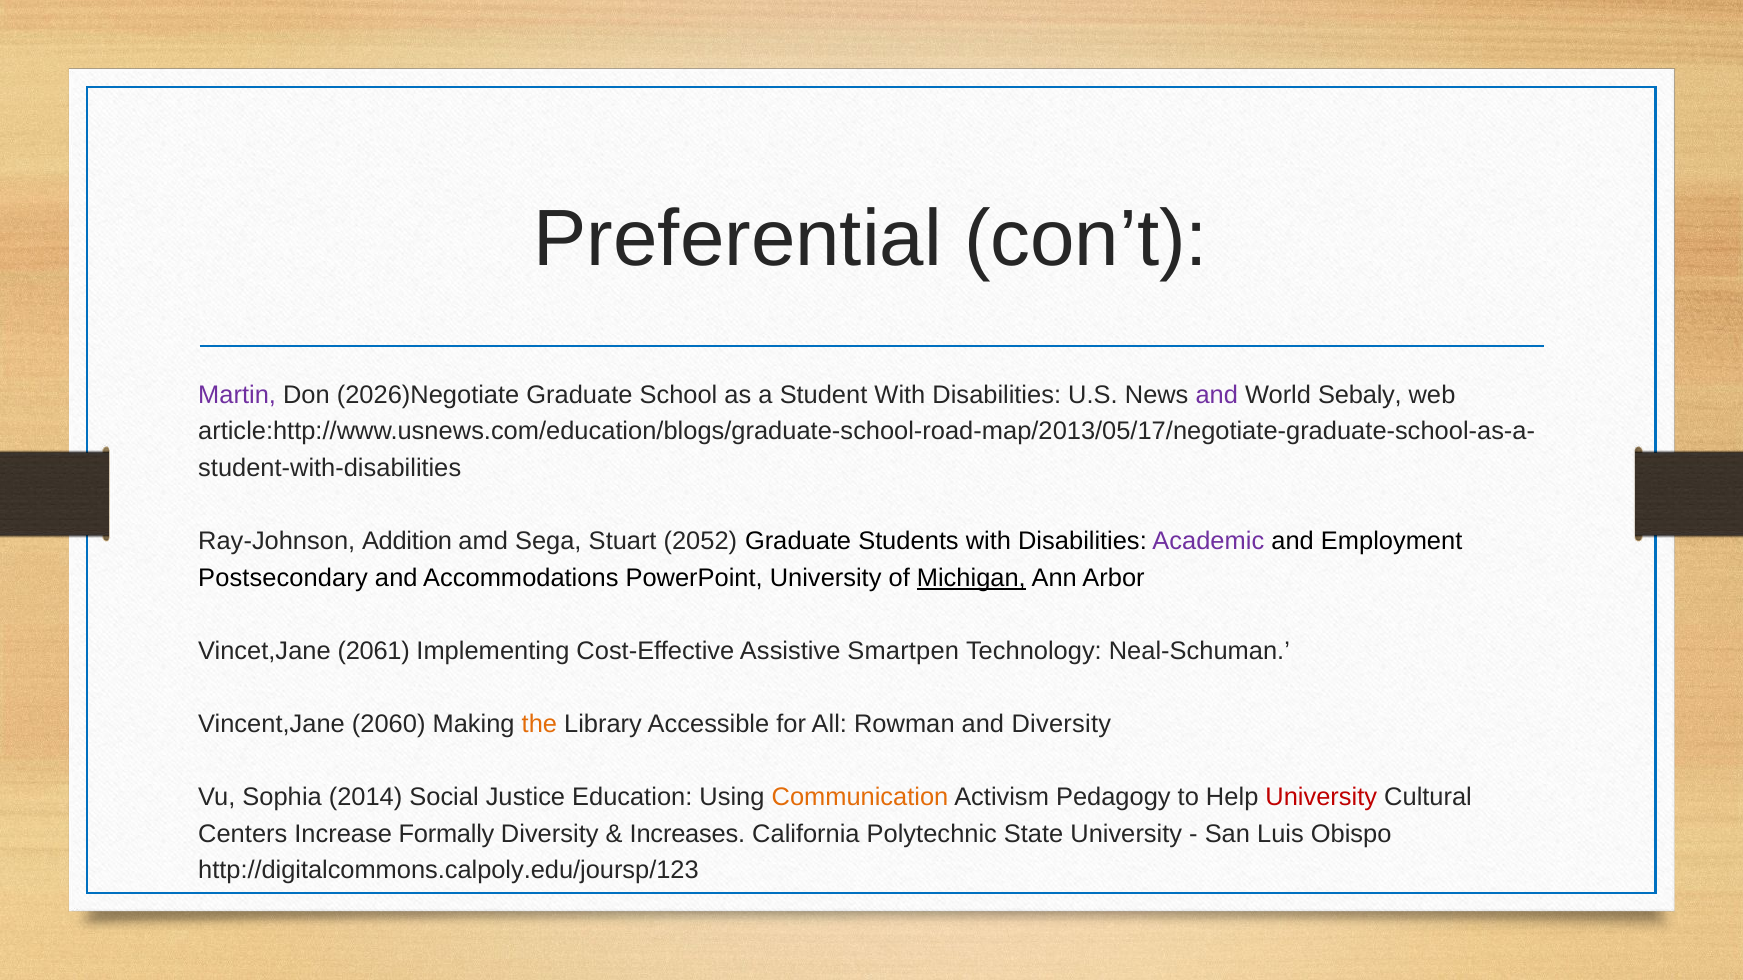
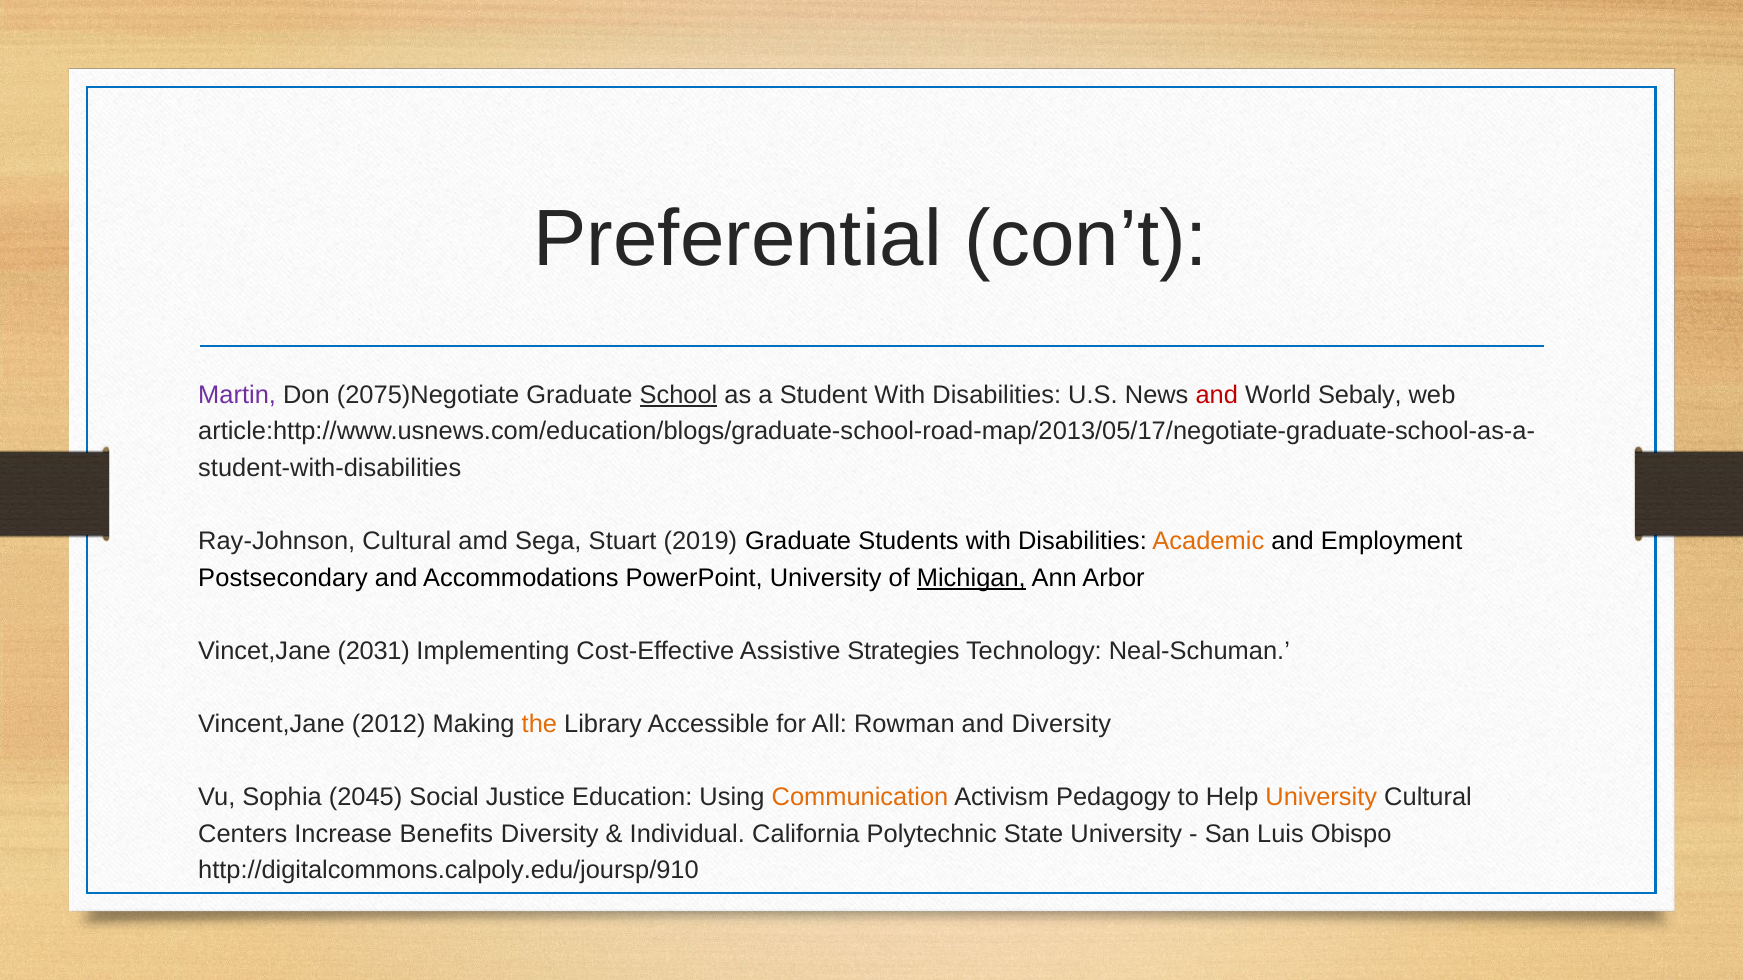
2026)Negotiate: 2026)Negotiate -> 2075)Negotiate
School underline: none -> present
and at (1217, 395) colour: purple -> red
Ray-Johnson Addition: Addition -> Cultural
2052: 2052 -> 2019
Academic colour: purple -> orange
2061: 2061 -> 2031
Smartpen: Smartpen -> Strategies
2060: 2060 -> 2012
2014: 2014 -> 2045
University at (1321, 798) colour: red -> orange
Formally: Formally -> Benefits
Increases: Increases -> Individual
http://digitalcommons.calpoly.edu/joursp/123: http://digitalcommons.calpoly.edu/joursp/123 -> http://digitalcommons.calpoly.edu/joursp/910
